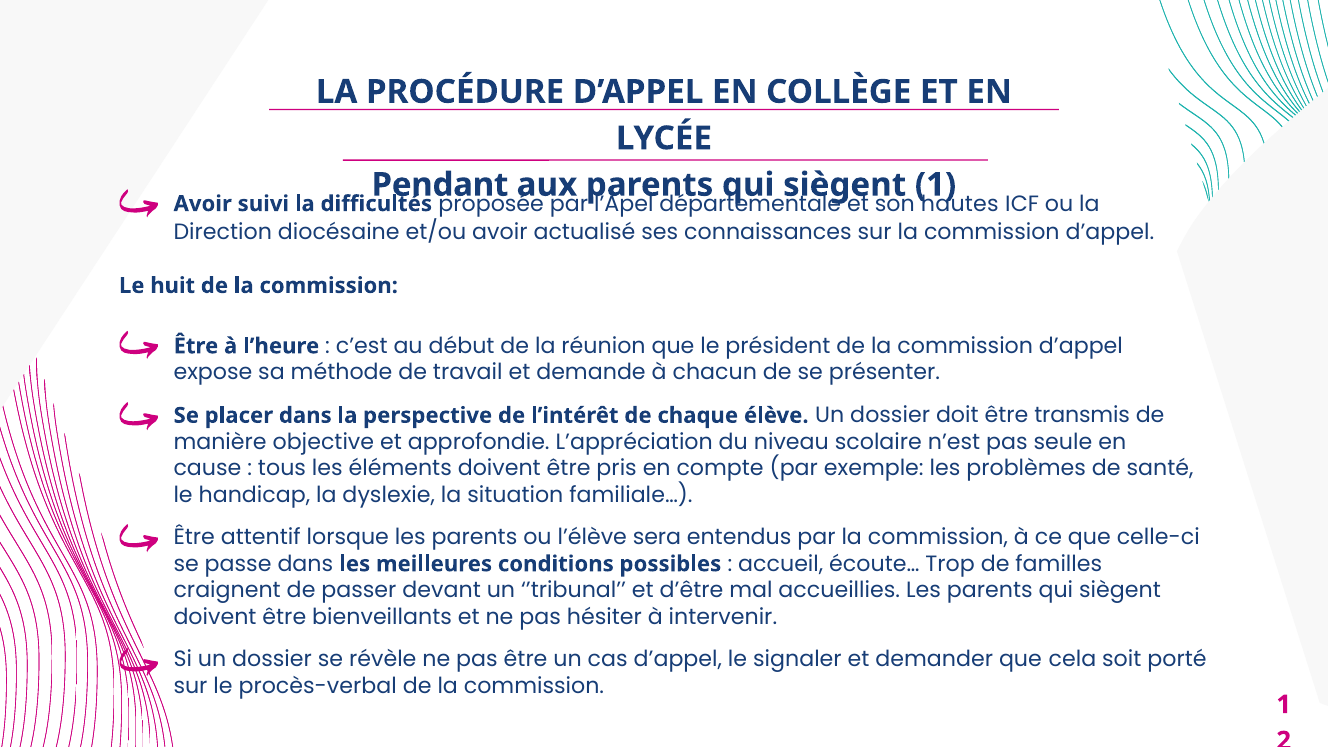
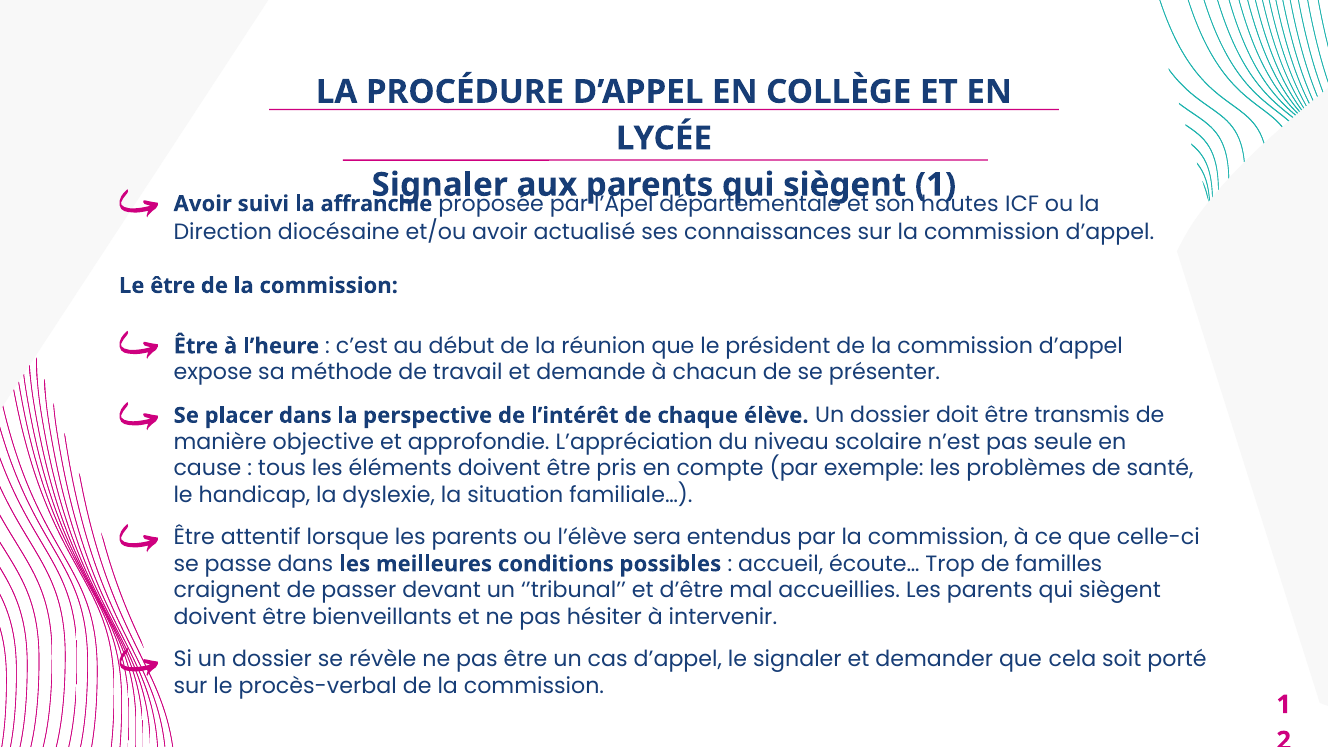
Pendant at (440, 185): Pendant -> Signaler
difficultés: difficultés -> affranchie
Le huit: huit -> être
